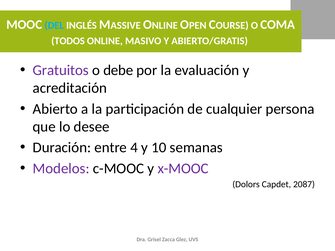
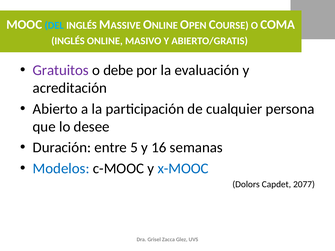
TODOS at (68, 41): TODOS -> INGLÉS
4: 4 -> 5
10: 10 -> 16
Modelos colour: purple -> blue
x-MOOC colour: purple -> blue
2087: 2087 -> 2077
